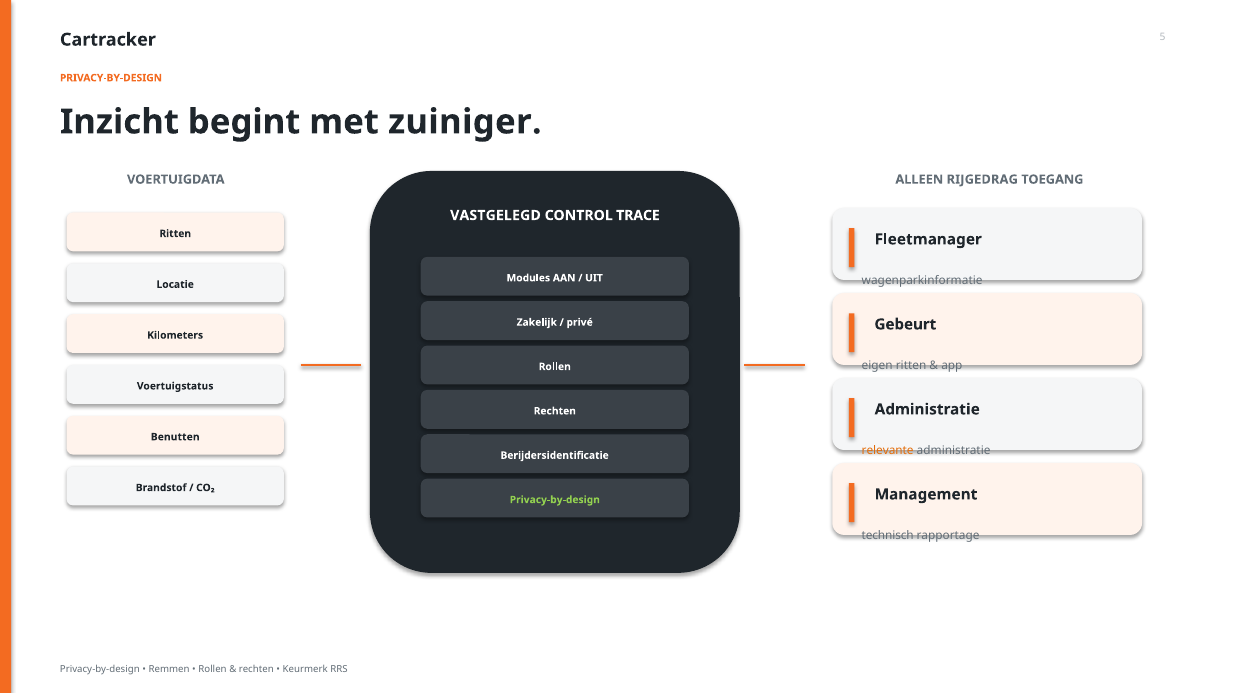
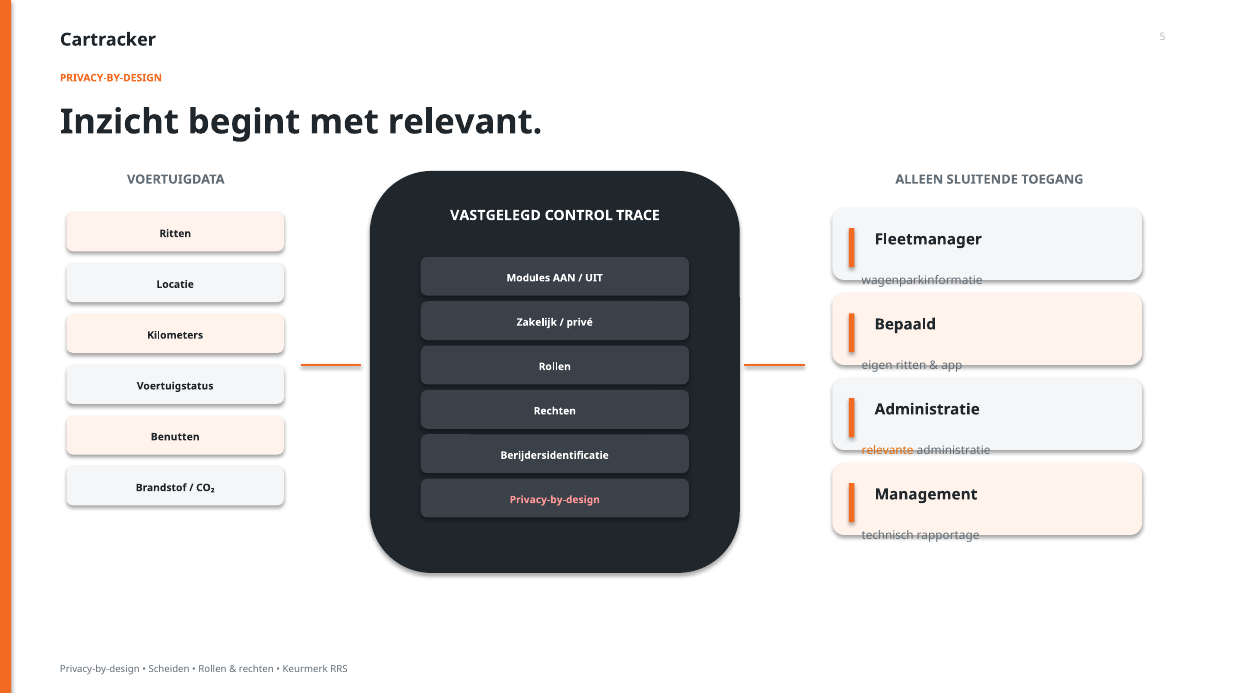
zuiniger: zuiniger -> relevant
RIJGEDRAG: RIJGEDRAG -> SLUITENDE
Gebeurt: Gebeurt -> Bepaald
Privacy-by-design at (555, 500) colour: light green -> pink
Remmen: Remmen -> Scheiden
